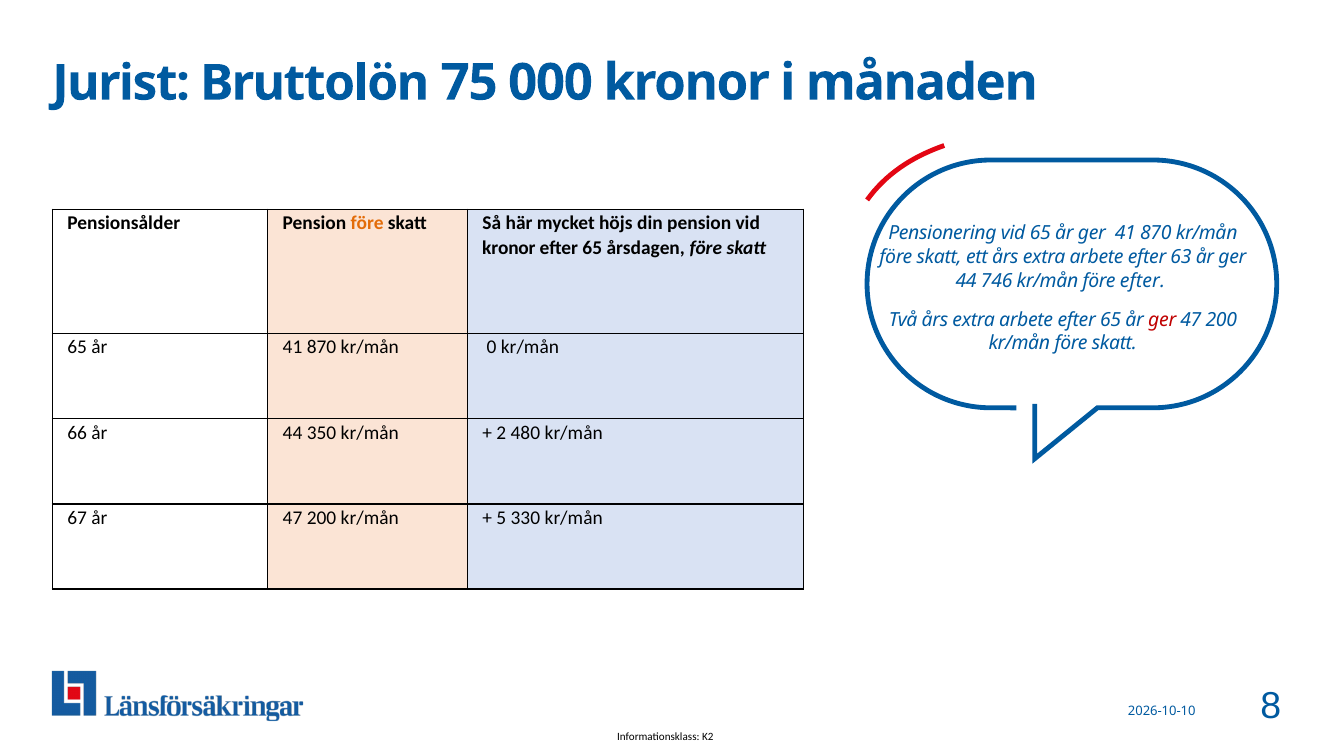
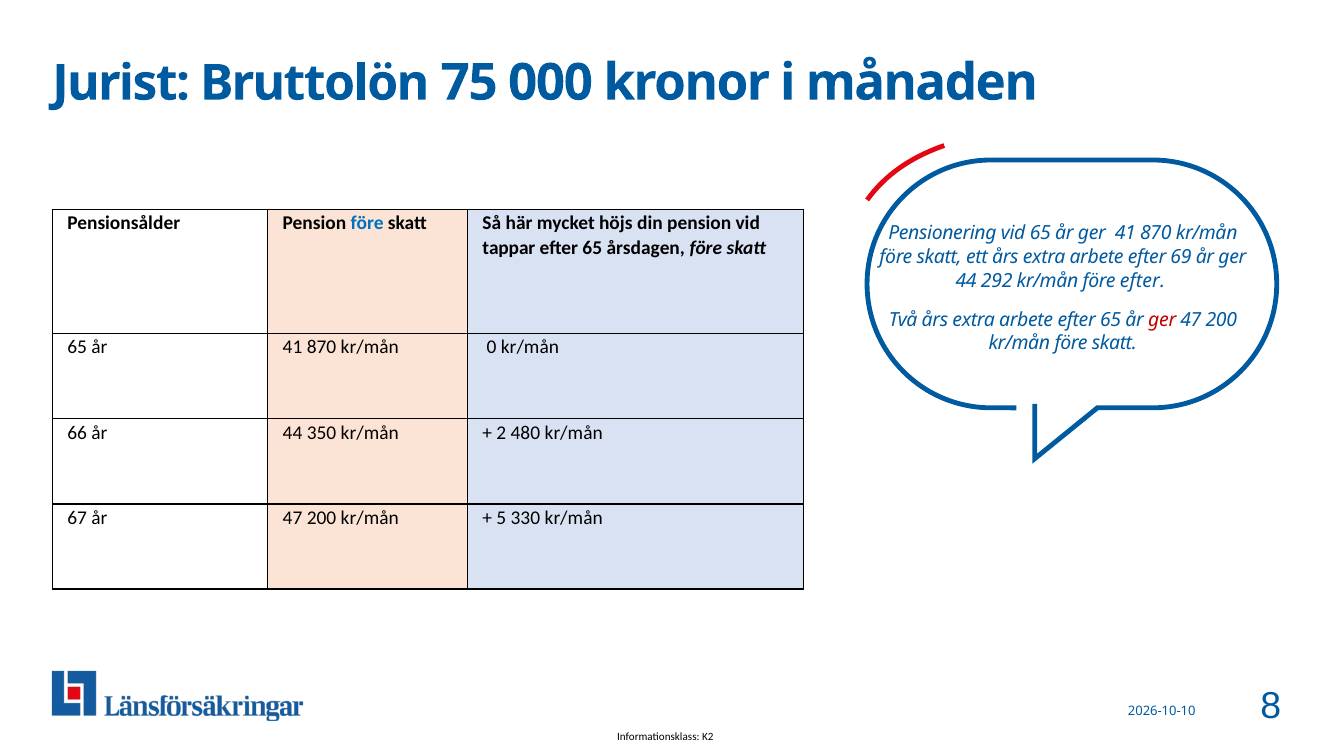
före at (367, 223) colour: orange -> blue
kronor at (509, 248): kronor -> tappar
63: 63 -> 69
746: 746 -> 292
